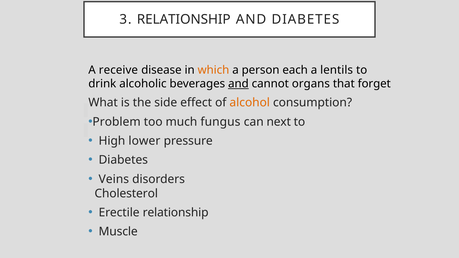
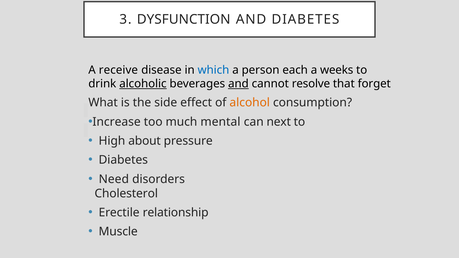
3 RELATIONSHIP: RELATIONSHIP -> DYSFUNCTION
which colour: orange -> blue
lentils: lentils -> weeks
alcoholic underline: none -> present
organs: organs -> resolve
Problem: Problem -> Increase
fungus: fungus -> mental
lower: lower -> about
Veins: Veins -> Need
